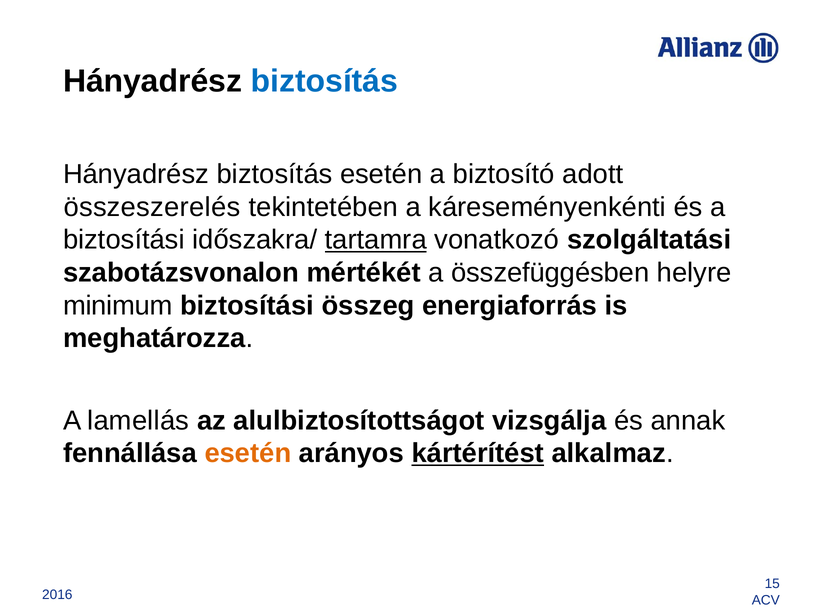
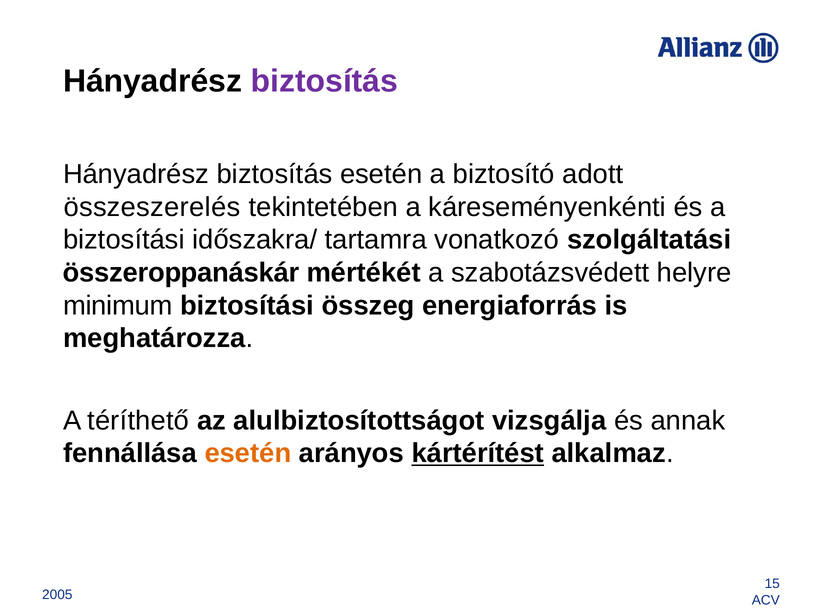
biztosítás at (324, 81) colour: blue -> purple
tartamra underline: present -> none
szabotázsvonalon: szabotázsvonalon -> összeroppanáskár
összefüggésben: összefüggésben -> szabotázsvédett
lamellás: lamellás -> téríthető
2016: 2016 -> 2005
